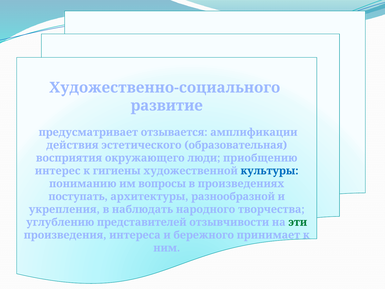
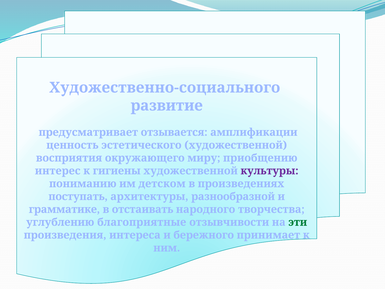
действия: действия -> ценность
эстетического образовательная: образовательная -> художественной
люди: люди -> миру
культуры colour: blue -> purple
вопросы: вопросы -> детском
укрепления: укрепления -> грамматике
наблюдать: наблюдать -> отстаивать
представителей: представителей -> благоприятные
